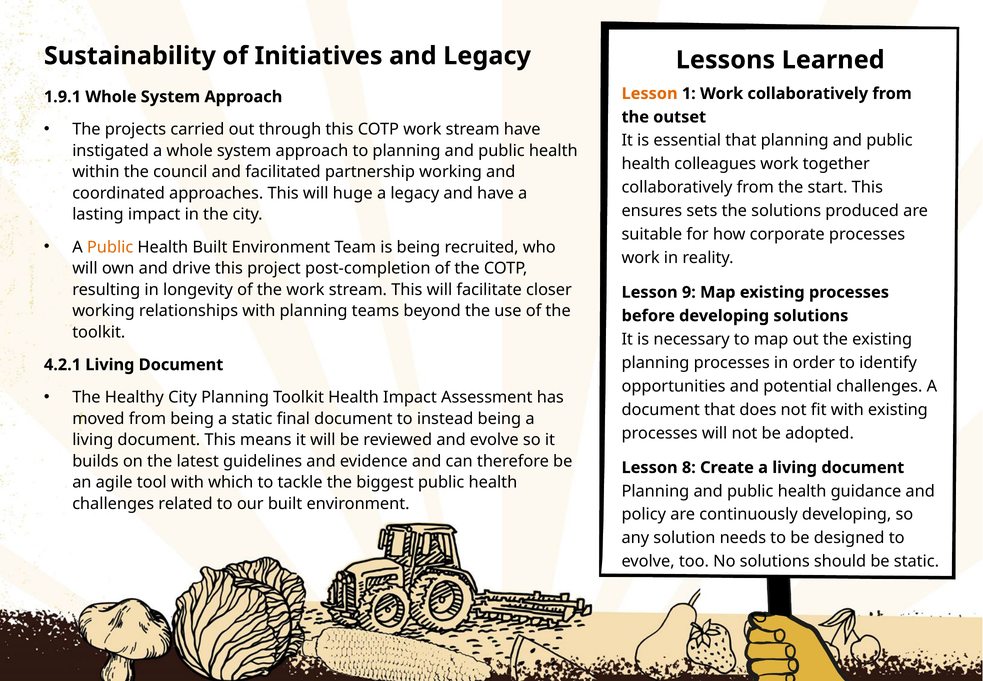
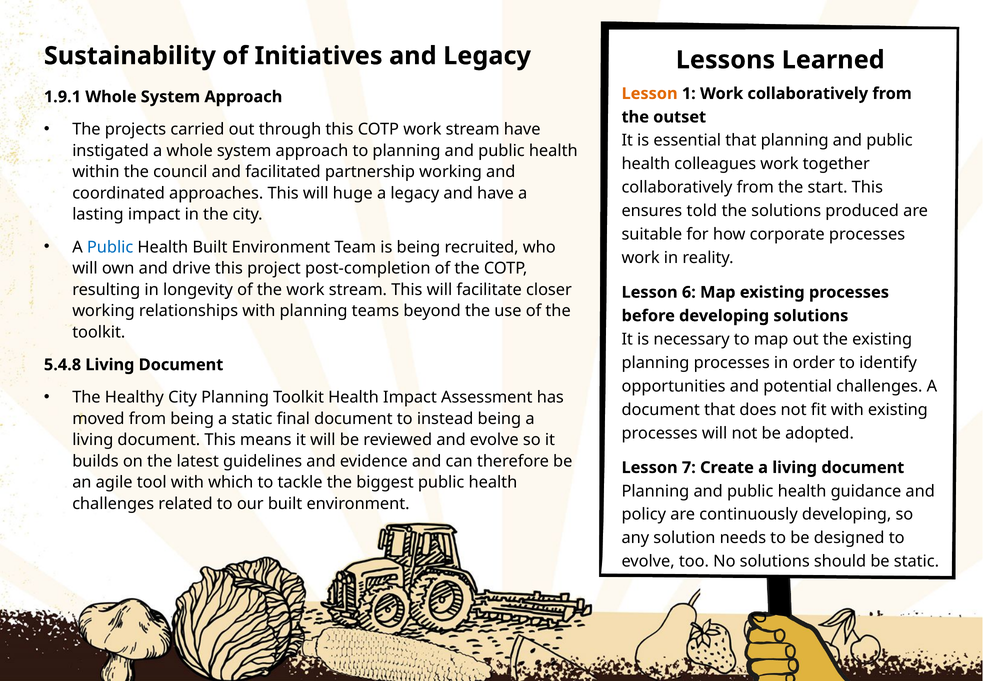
sets: sets -> told
Public at (110, 247) colour: orange -> blue
9: 9 -> 6
4.2.1: 4.2.1 -> 5.4.8
8: 8 -> 7
